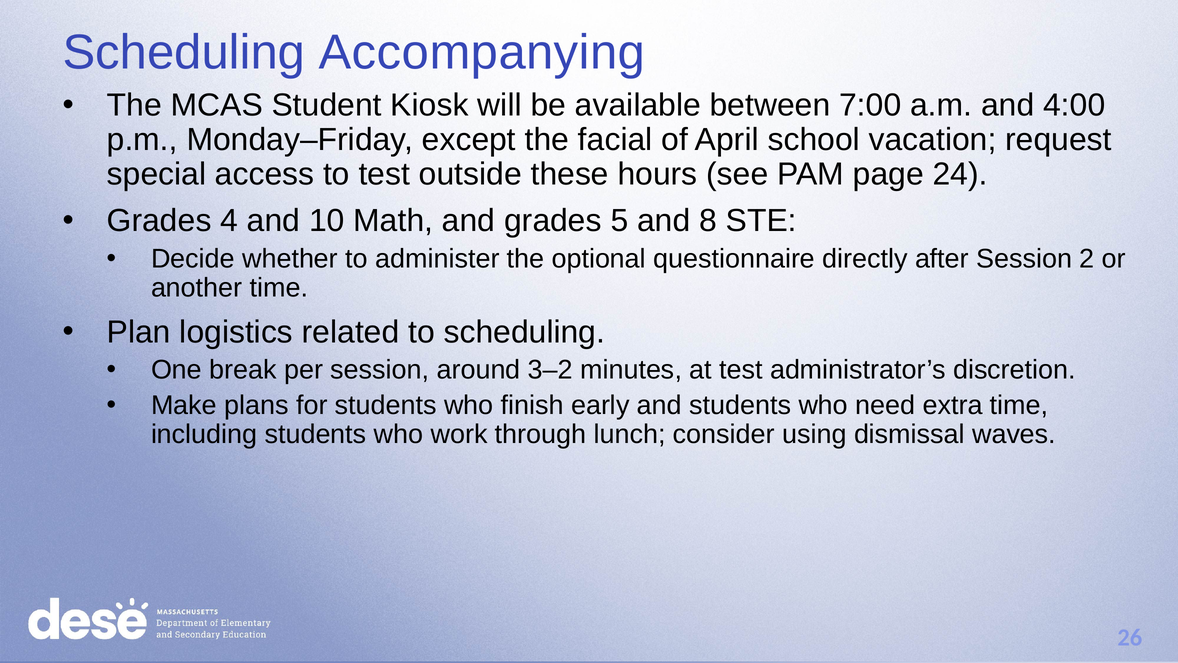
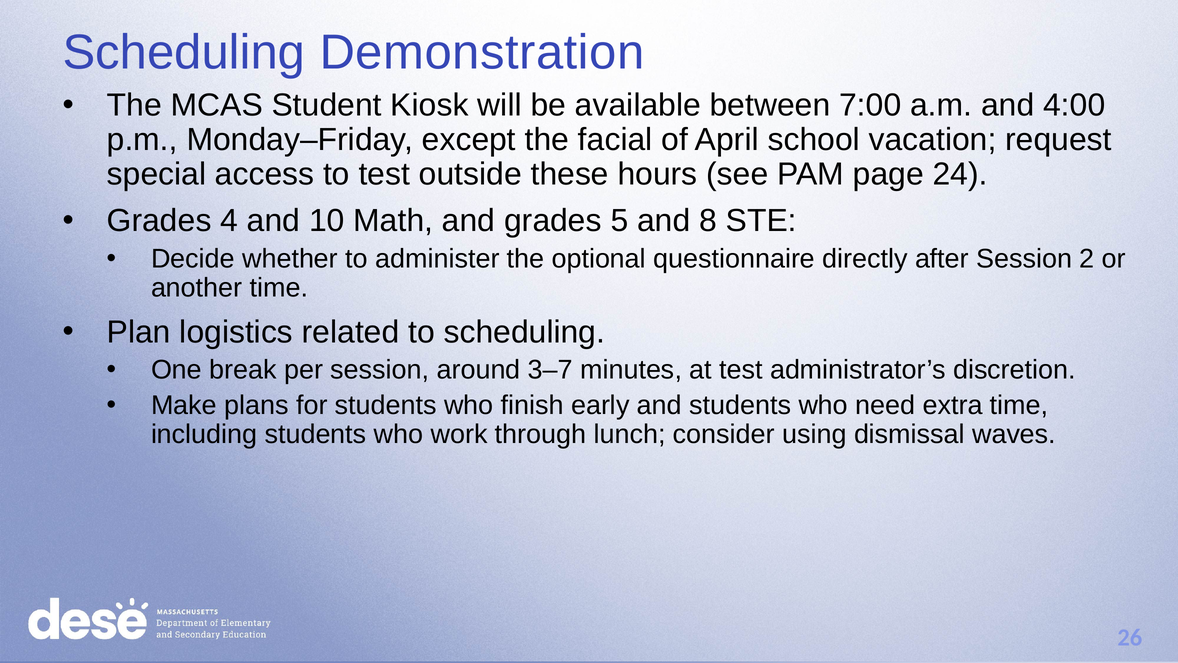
Accompanying: Accompanying -> Demonstration
3–2: 3–2 -> 3–7
